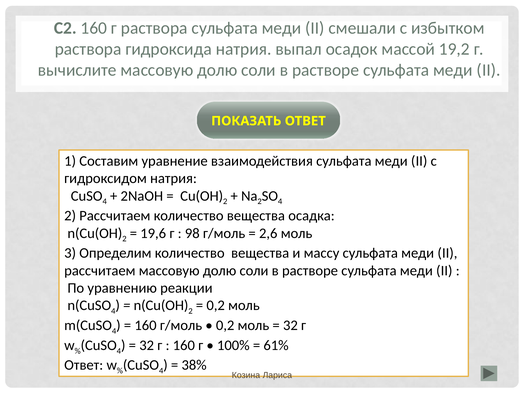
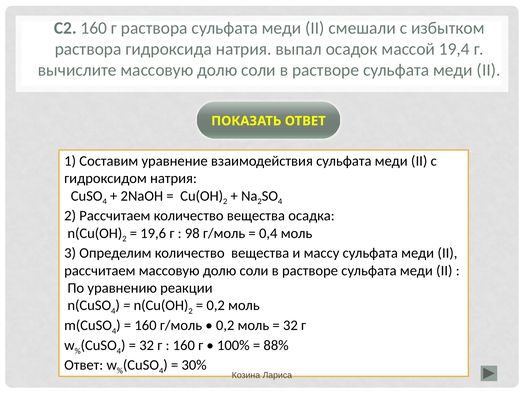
19,2: 19,2 -> 19,4
2,6: 2,6 -> 0,4
61%: 61% -> 88%
38%: 38% -> 30%
